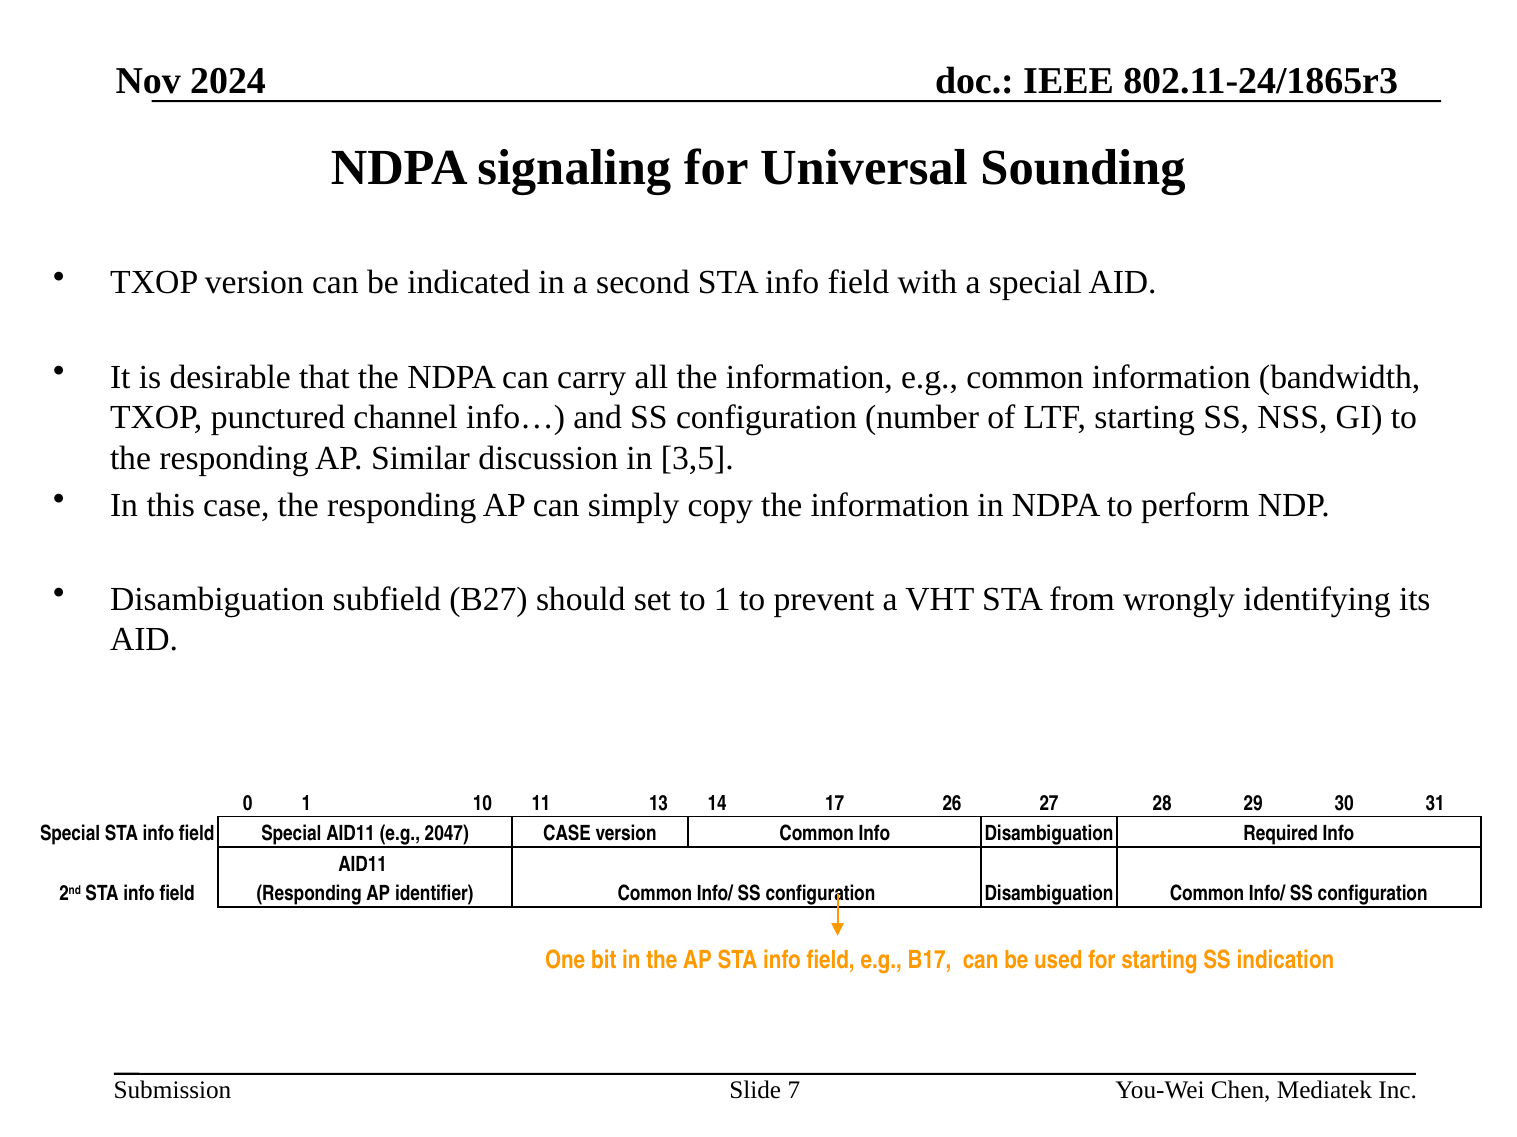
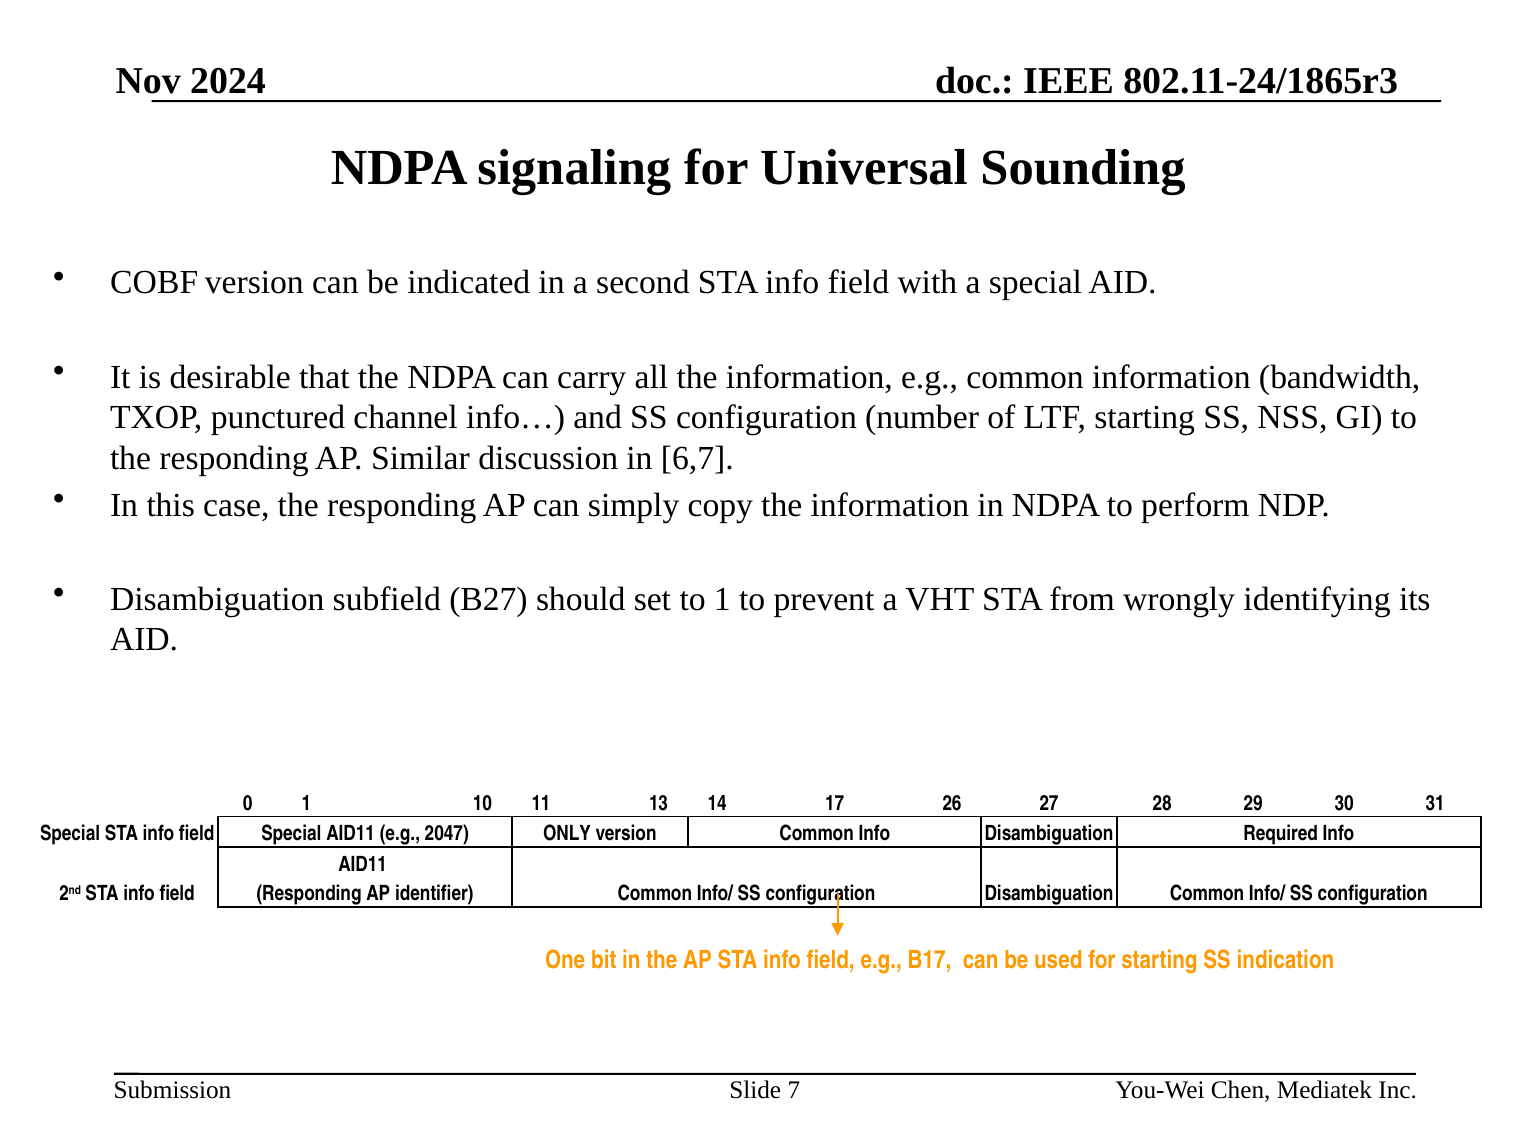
TXOP at (154, 283): TXOP -> COBF
3,5: 3,5 -> 6,7
2047 CASE: CASE -> ONLY
